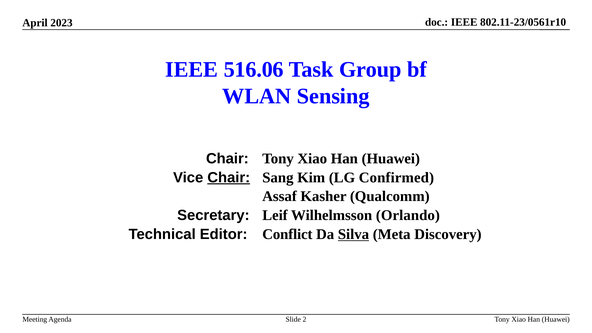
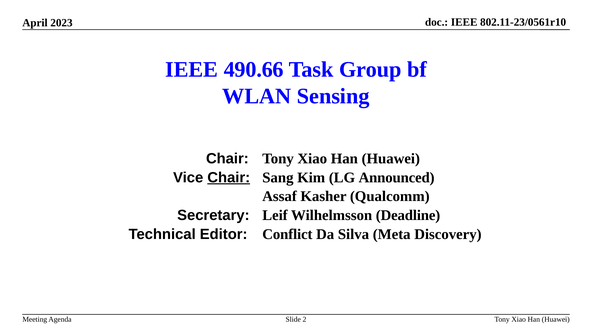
516.06: 516.06 -> 490.66
Confirmed: Confirmed -> Announced
Orlando: Orlando -> Deadline
Silva underline: present -> none
